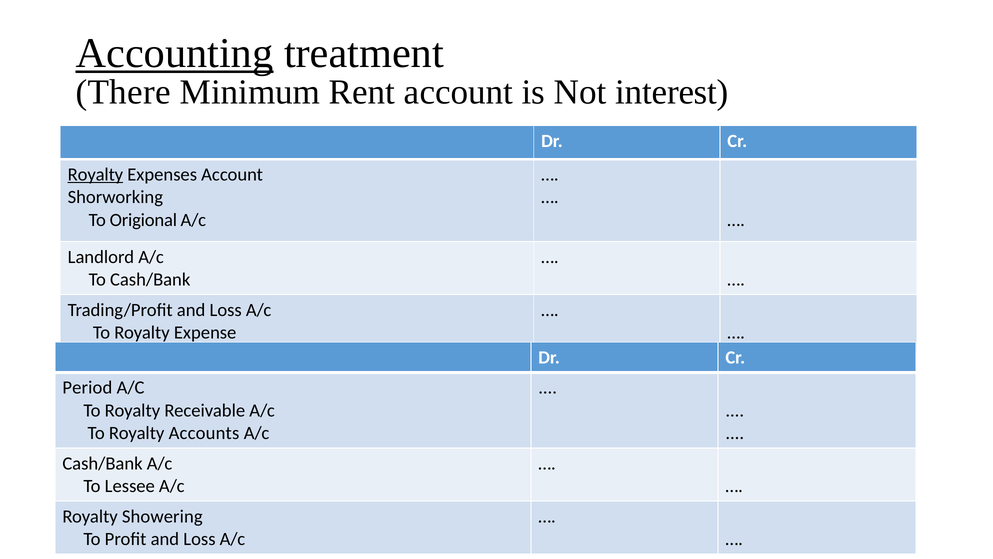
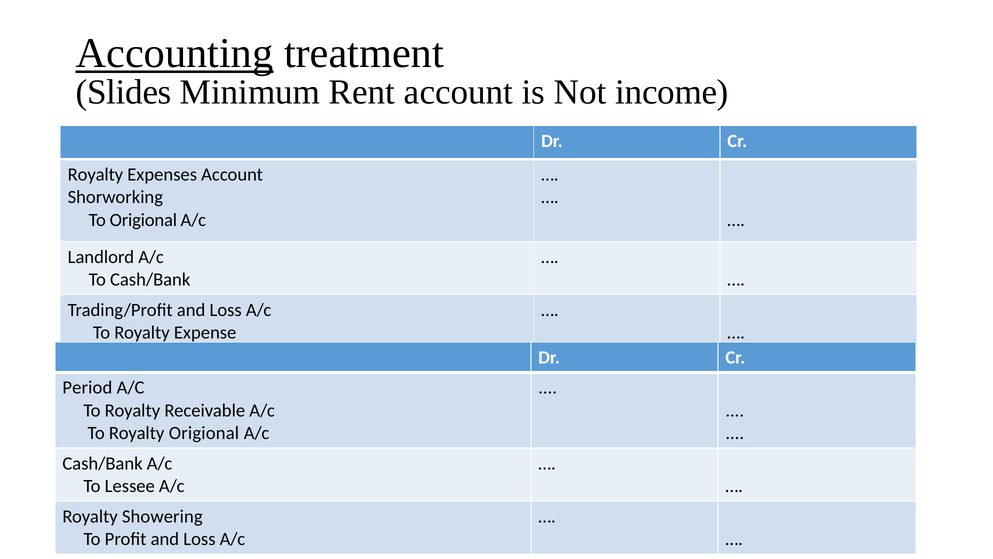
There: There -> Slides
interest: interest -> income
Royalty at (95, 174) underline: present -> none
Royalty Accounts: Accounts -> Origional
